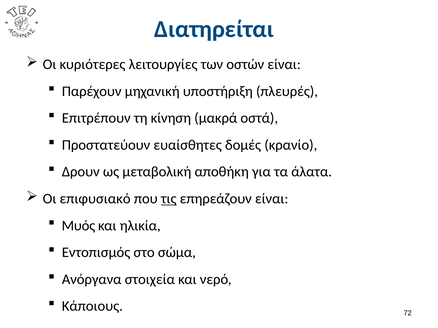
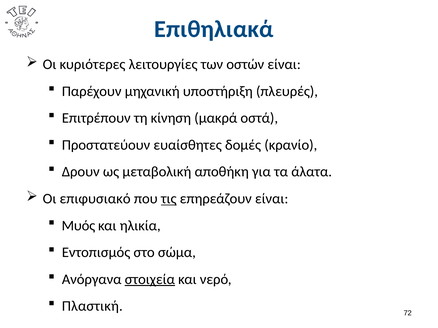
Διατηρείται: Διατηρείται -> Επιθηλιακά
στοιχεία underline: none -> present
Κάποιους: Κάποιους -> Πλαστική
